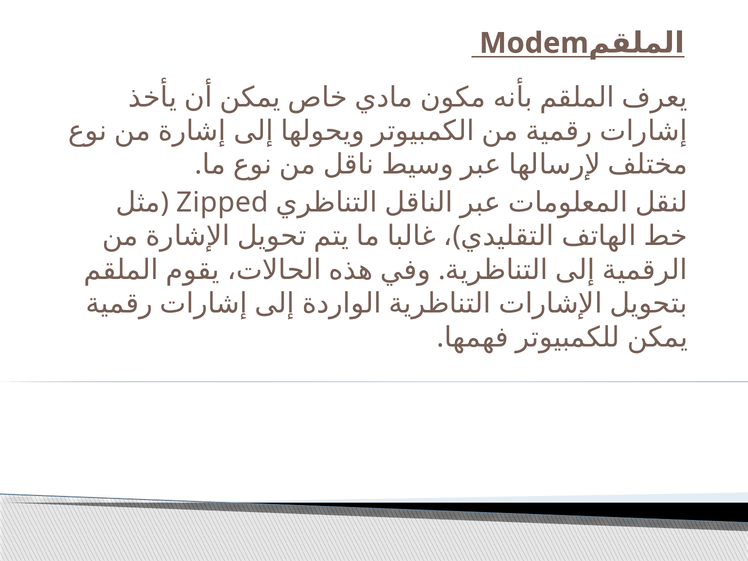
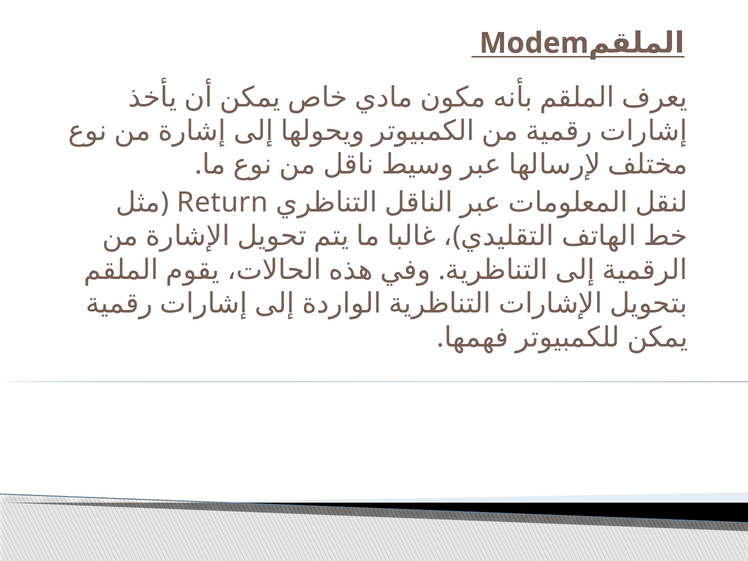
Zipped: Zipped -> Return
